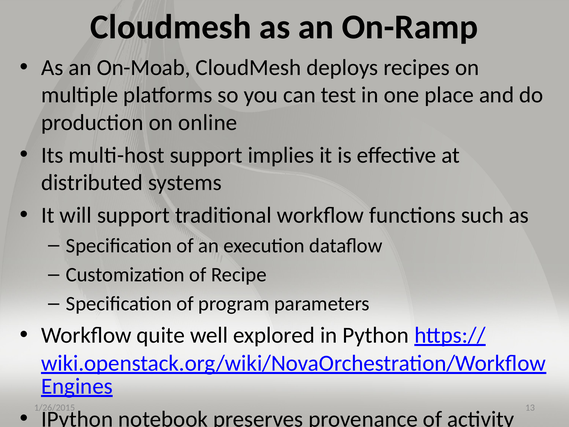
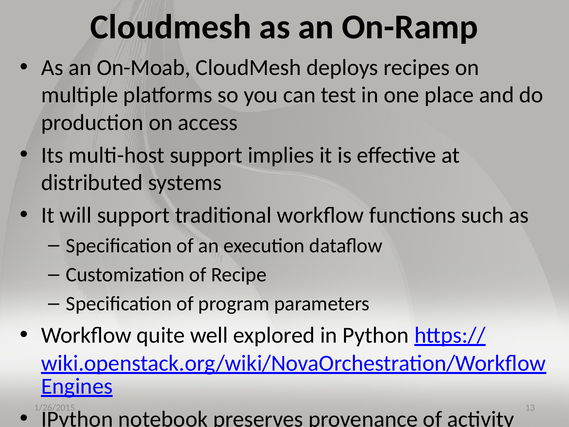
online: online -> access
